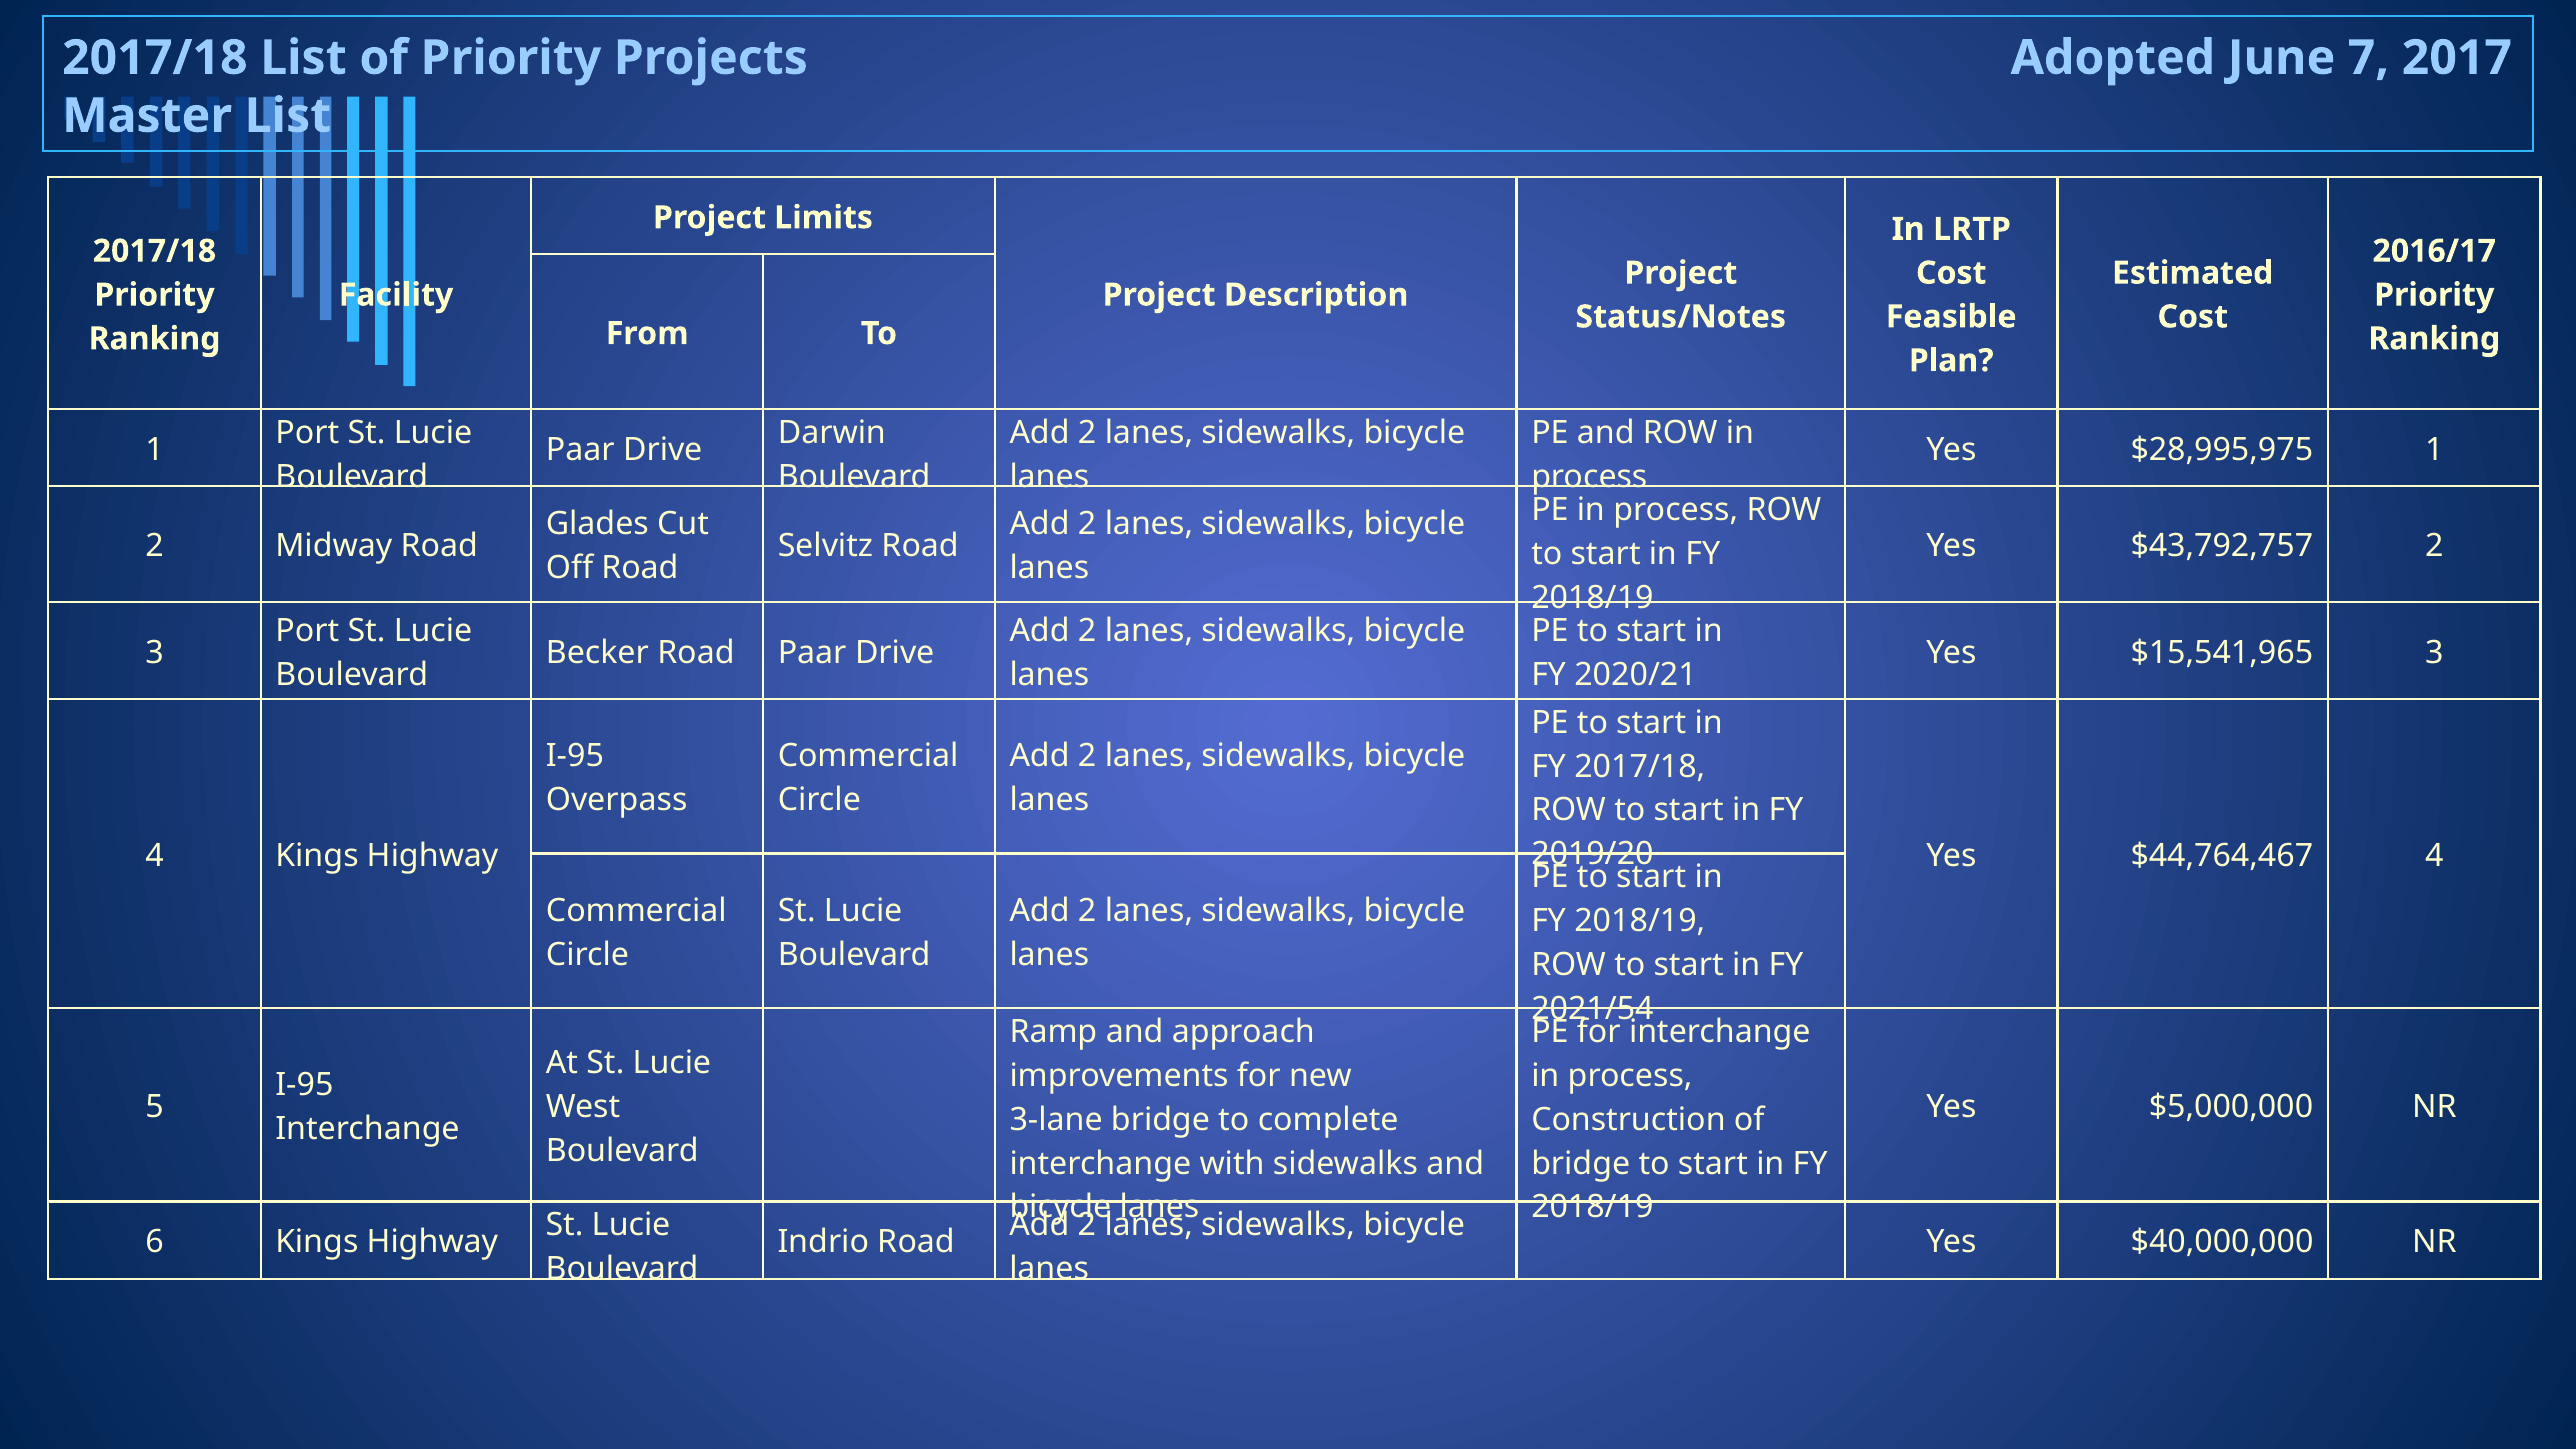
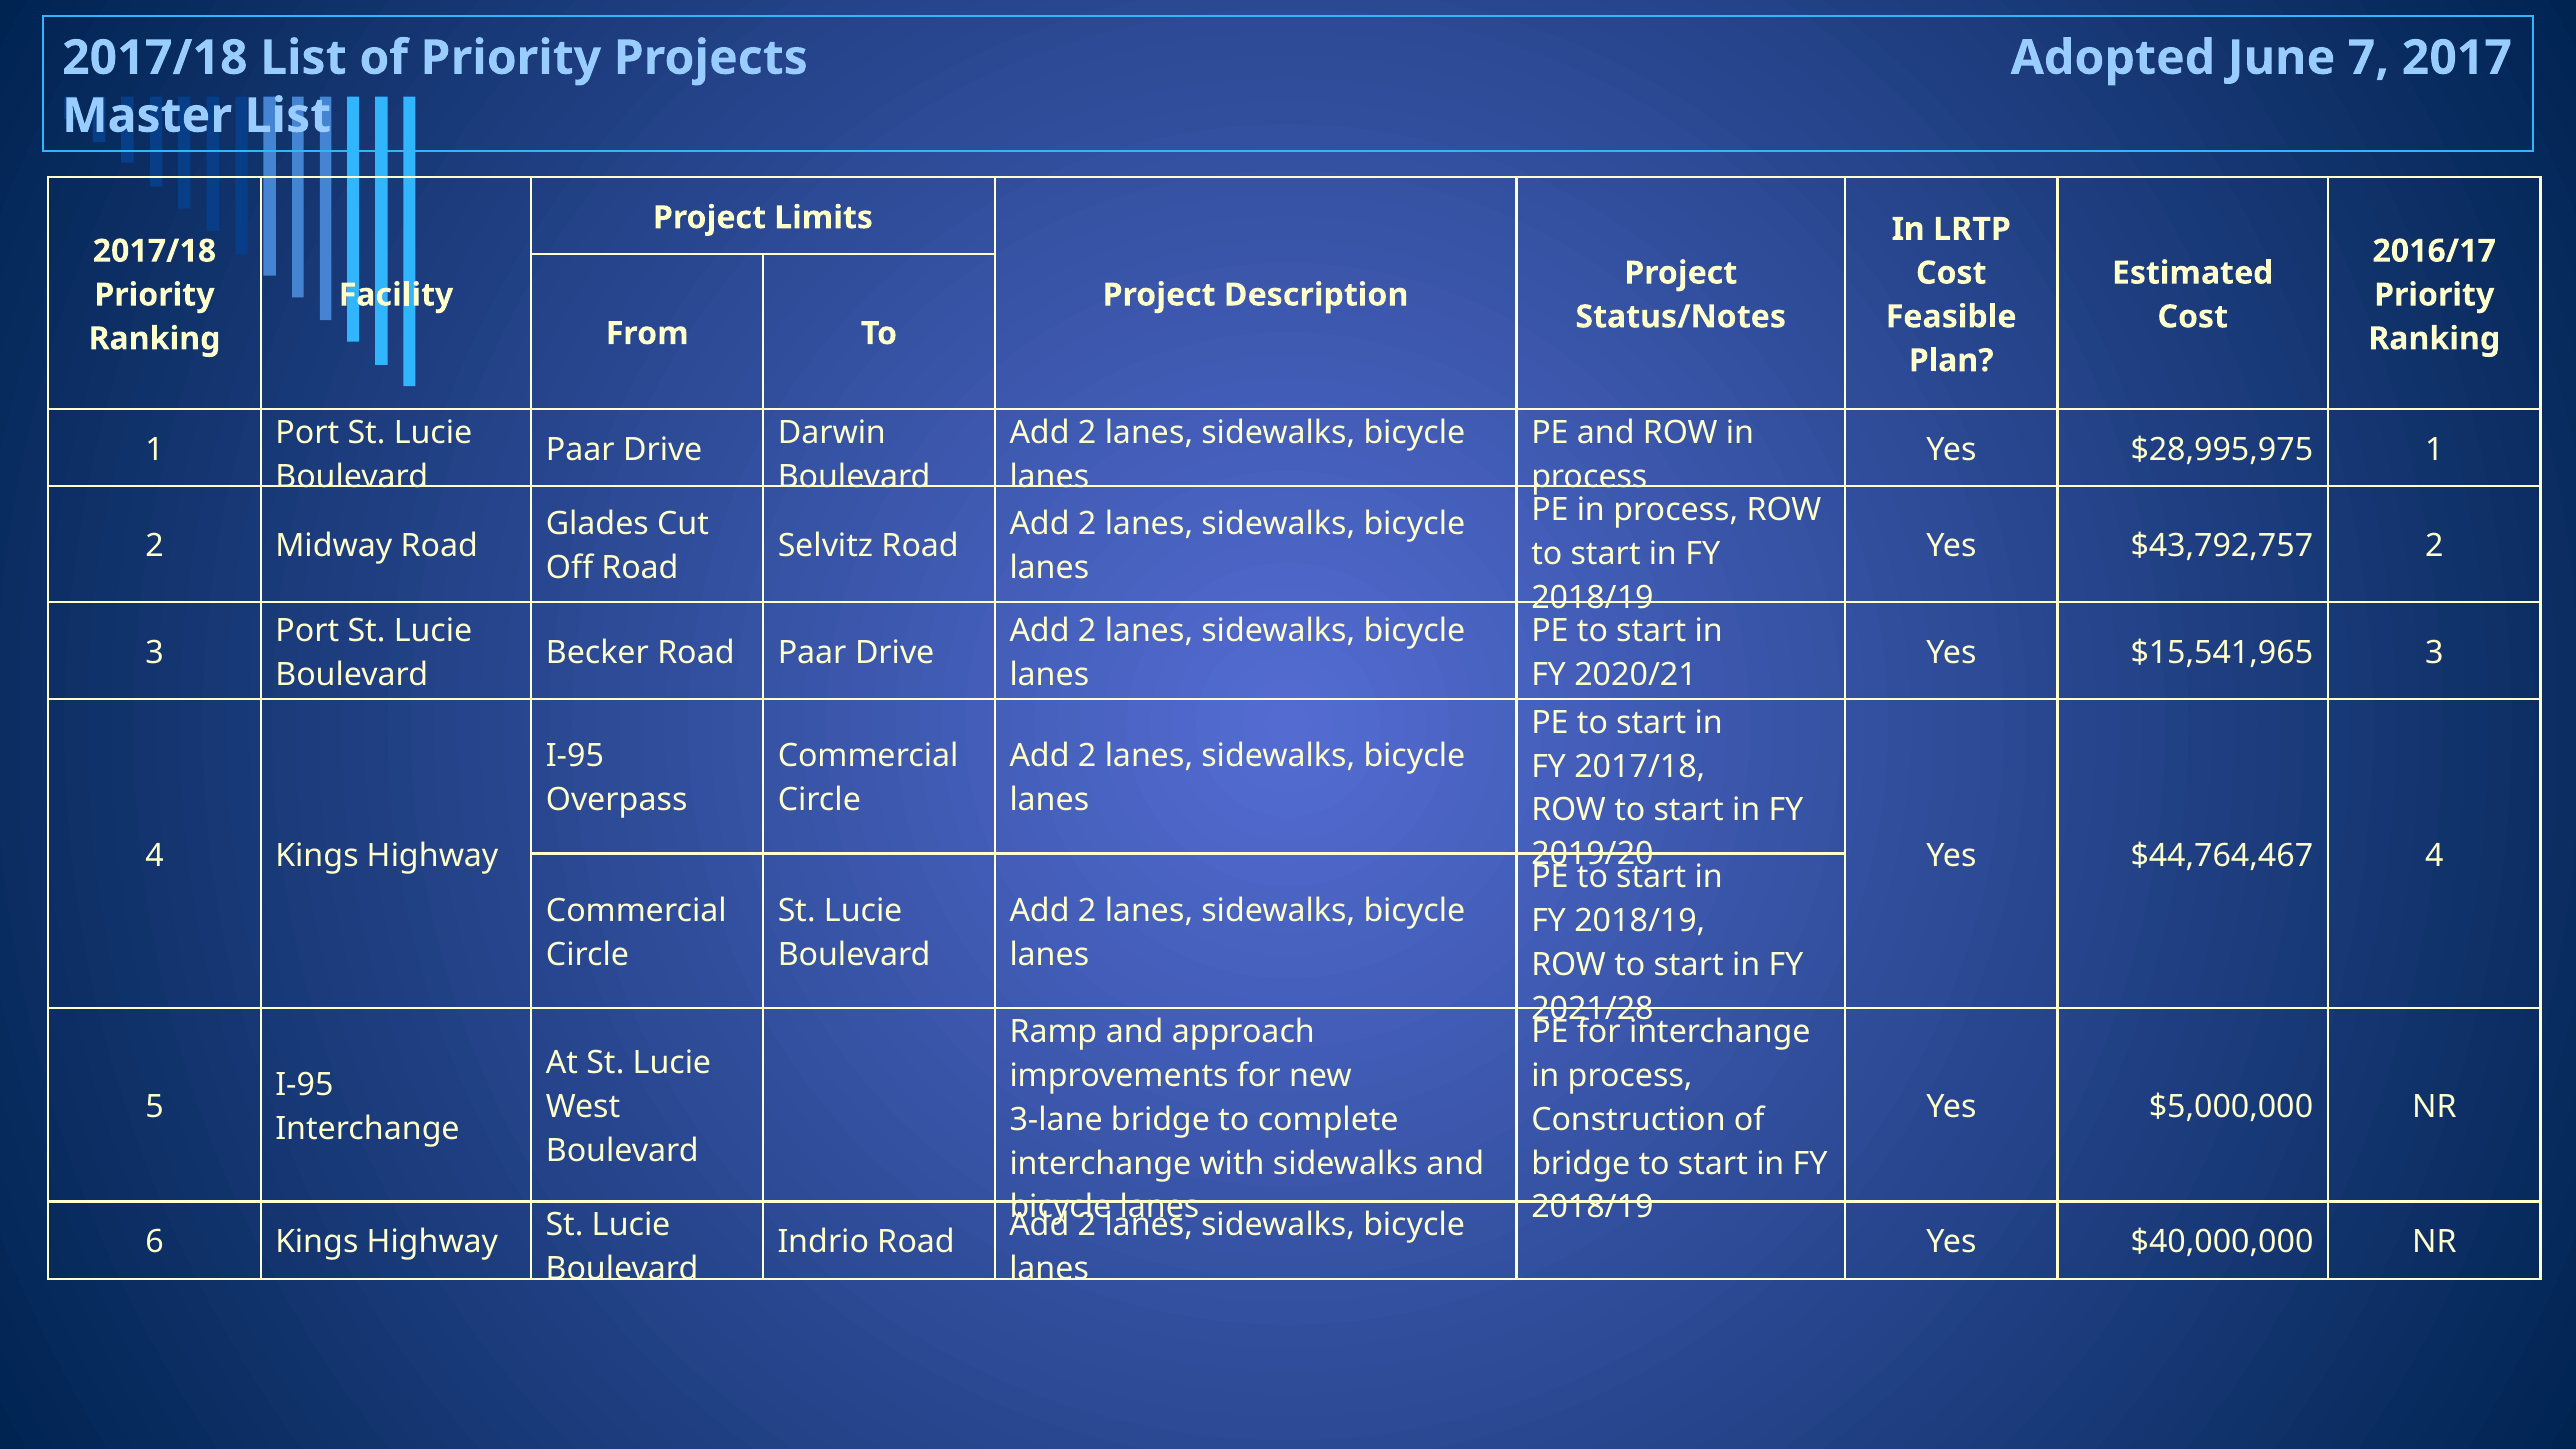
2021/54: 2021/54 -> 2021/28
